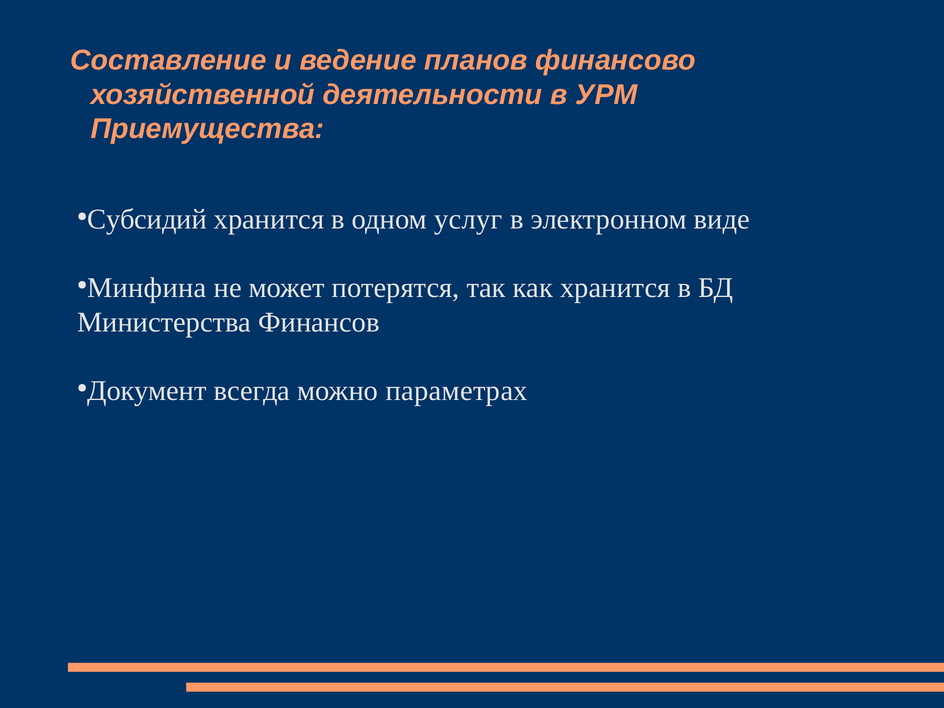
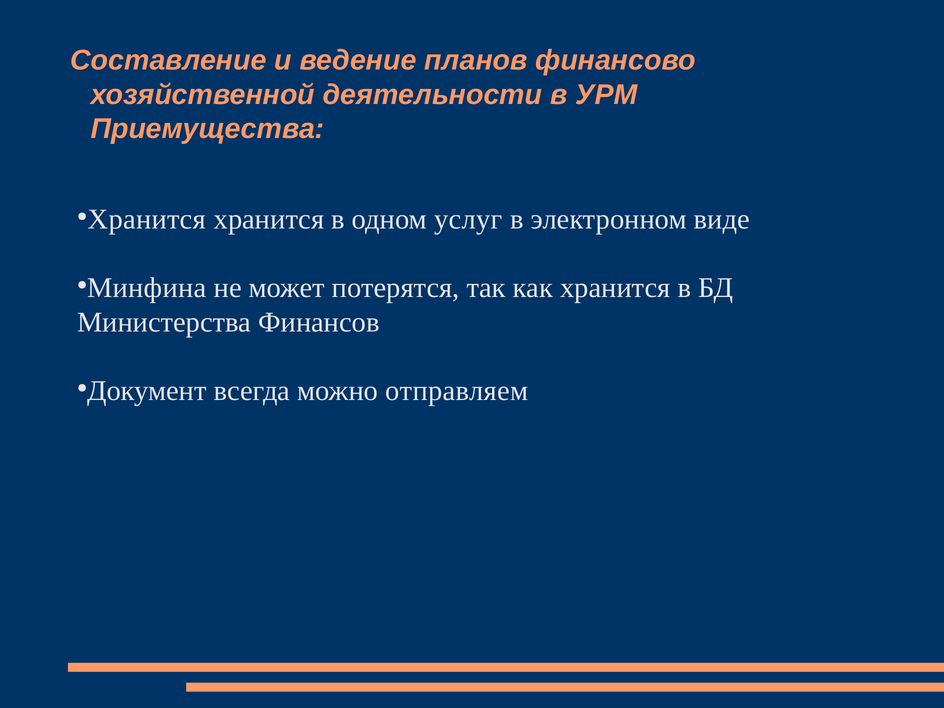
Субсидий at (147, 219): Субсидий -> Хранится
параметрах: параметрах -> отправляем
